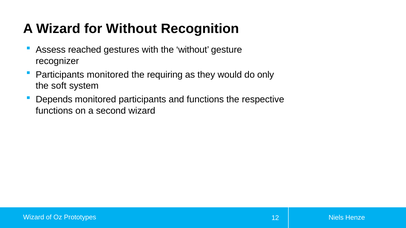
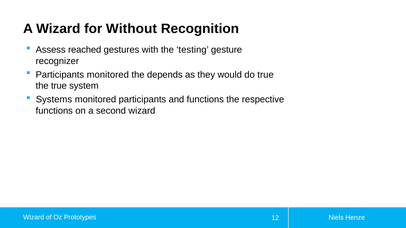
the without: without -> testing
requiring: requiring -> depends
do only: only -> true
the soft: soft -> true
Depends: Depends -> Systems
